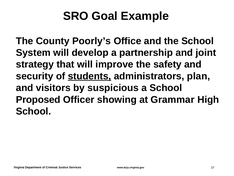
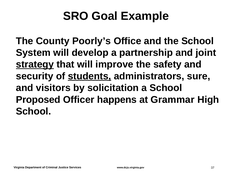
strategy underline: none -> present
plan: plan -> sure
suspicious: suspicious -> solicitation
showing: showing -> happens
